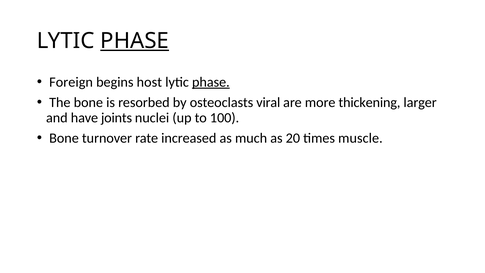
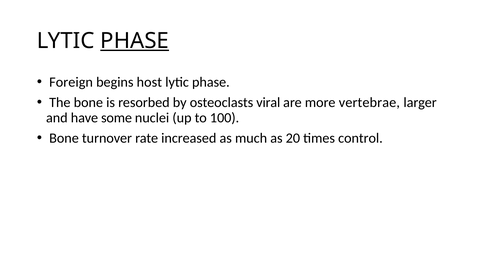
phase at (211, 82) underline: present -> none
thickening: thickening -> vertebrae
joints: joints -> some
muscle: muscle -> control
